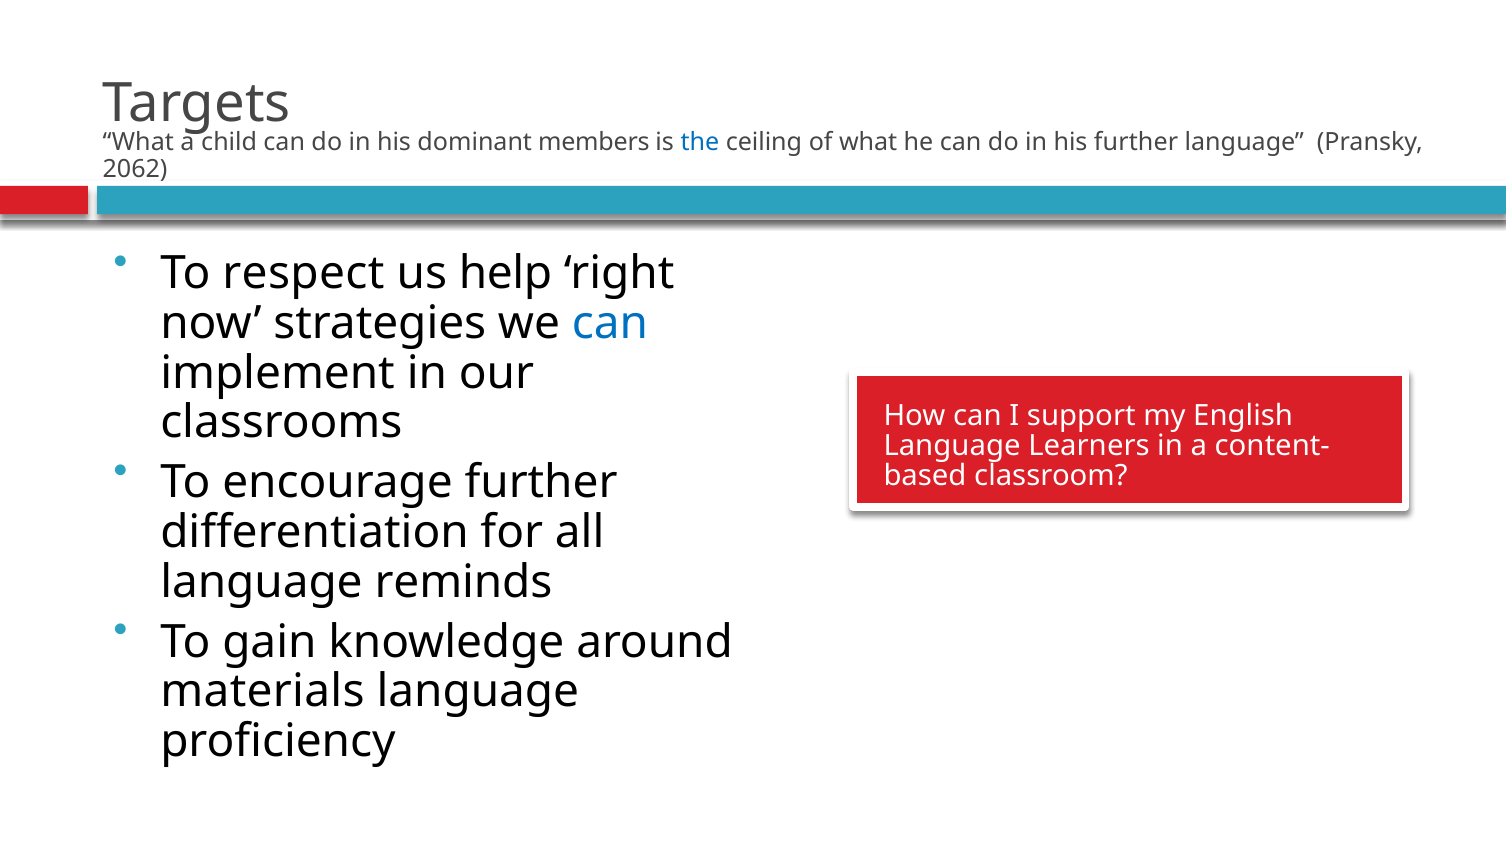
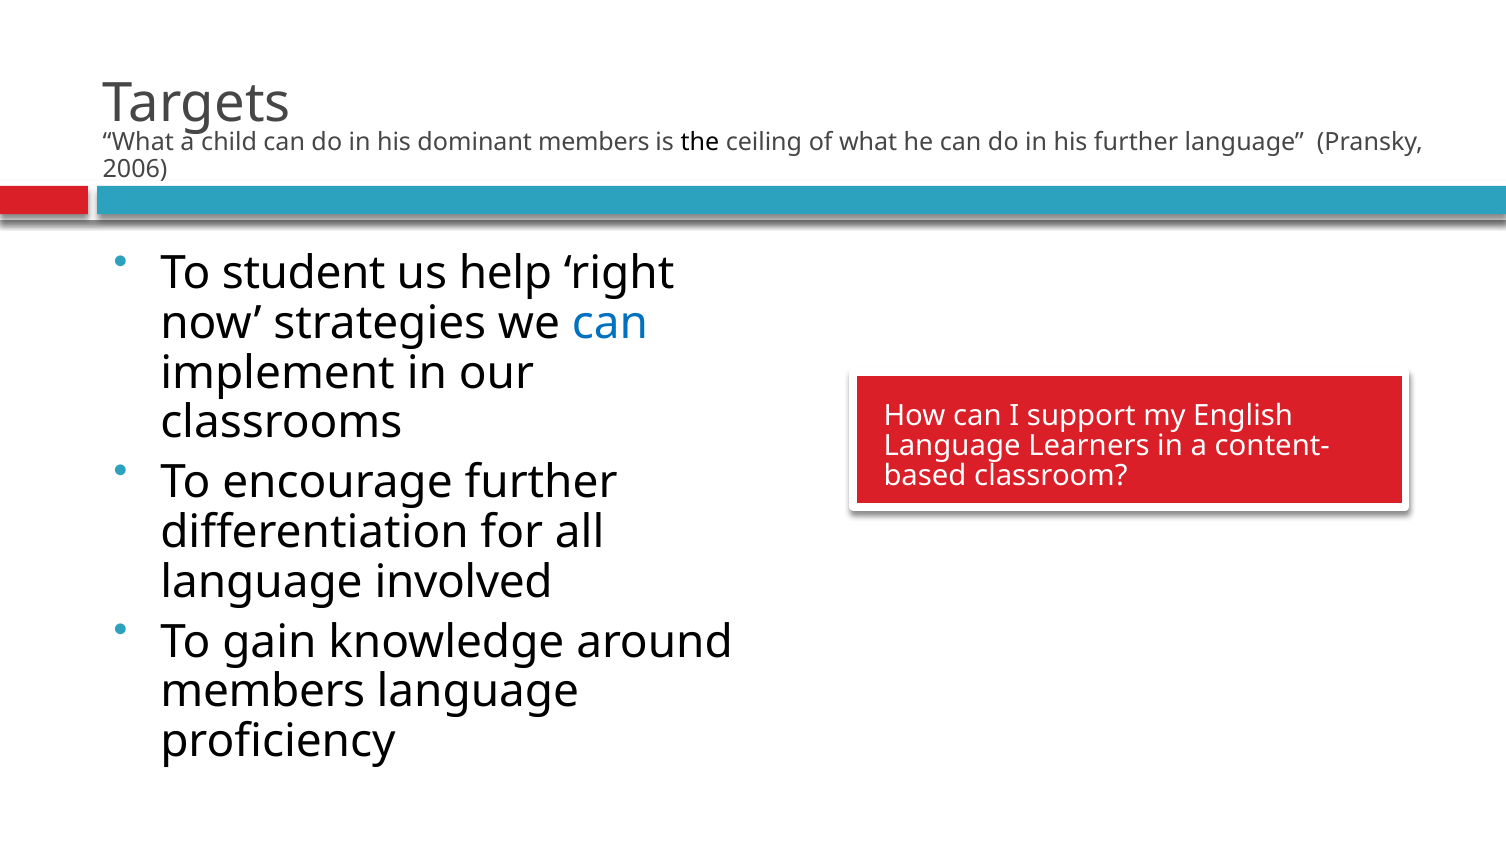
the colour: blue -> black
2062: 2062 -> 2006
respect: respect -> student
reminds: reminds -> involved
materials at (262, 692): materials -> members
